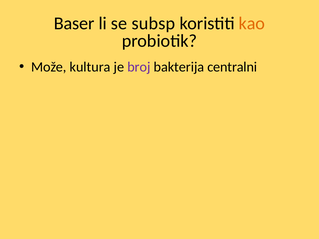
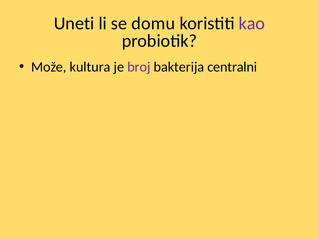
Baser: Baser -> Uneti
subsp: subsp -> domu
kao colour: orange -> purple
